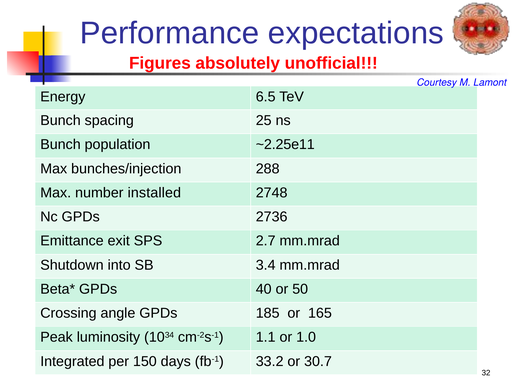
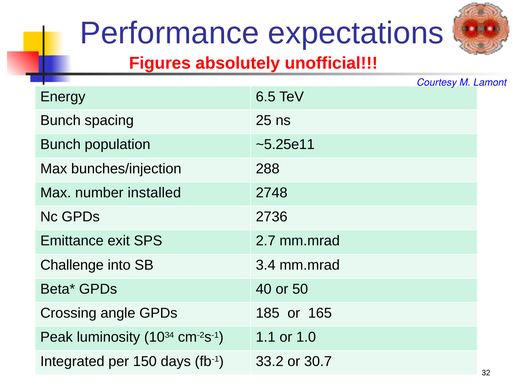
~2.25e11: ~2.25e11 -> ~5.25e11
Shutdown: Shutdown -> Challenge
